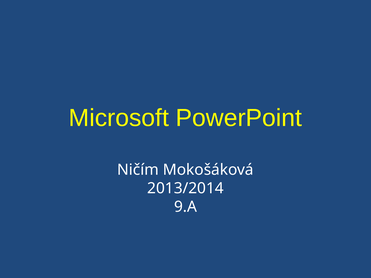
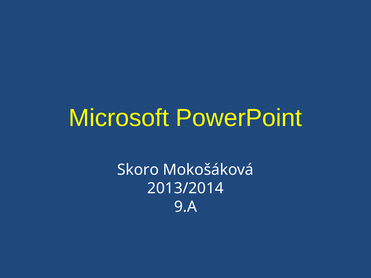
Ničím: Ničím -> Skoro
